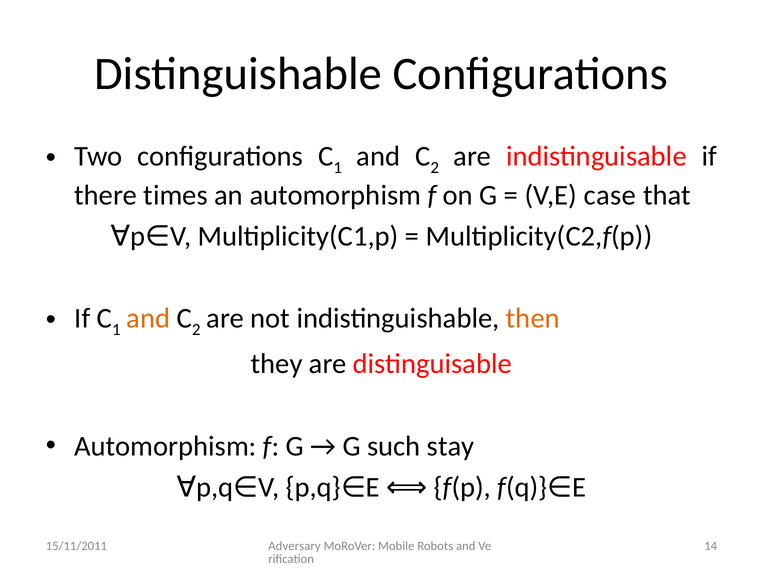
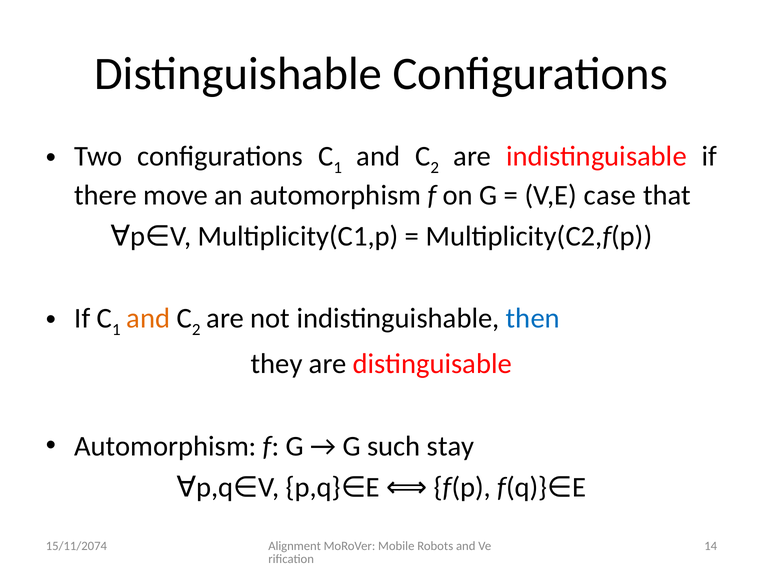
times: times -> move
then colour: orange -> blue
Adversary: Adversary -> Alignment
15/11/2011: 15/11/2011 -> 15/11/2074
